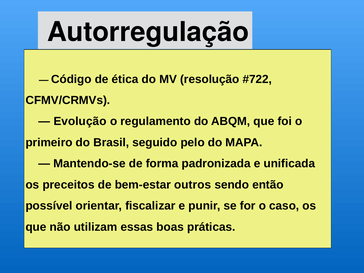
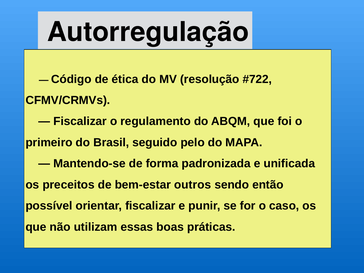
Evolução at (80, 121): Evolução -> Fiscalizar
